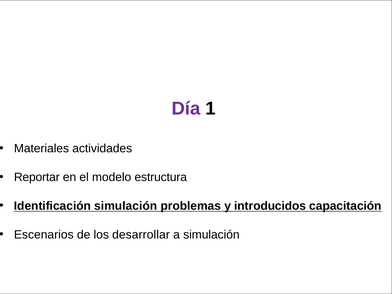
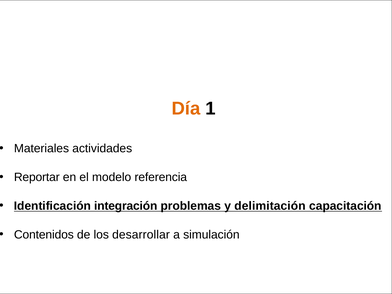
Día colour: purple -> orange
estructura: estructura -> referencia
Identificación simulación: simulación -> integración
introducidos: introducidos -> delimitación
Escenarios: Escenarios -> Contenidos
